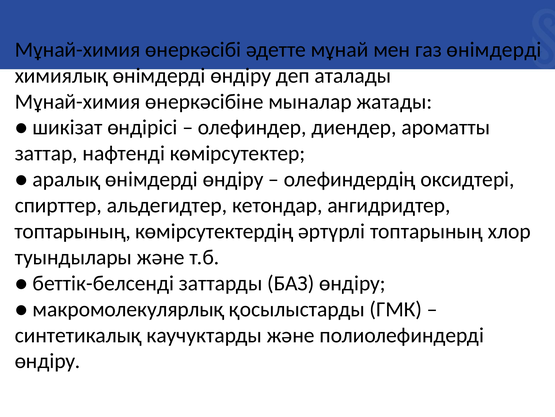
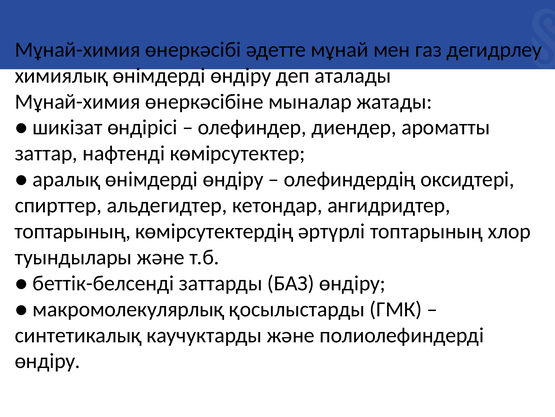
газ өнімдерді: өнімдерді -> дегидрлеу
